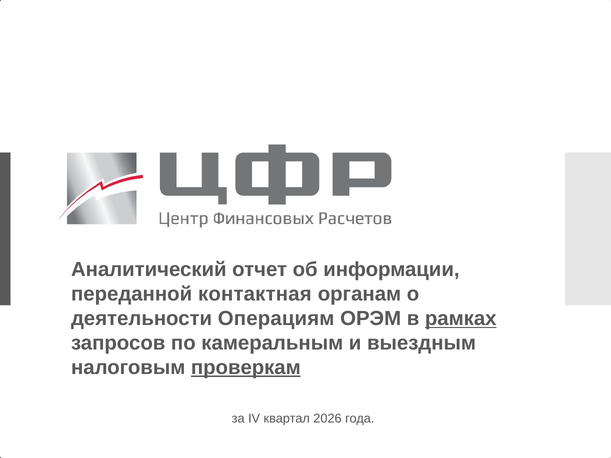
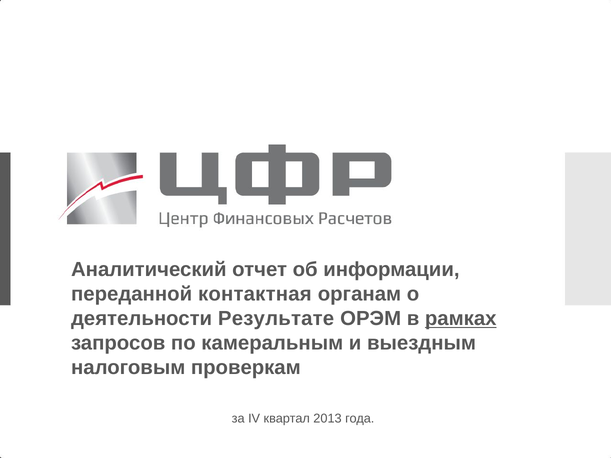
Операциям: Операциям -> Результате
проверкам underline: present -> none
2026: 2026 -> 2013
